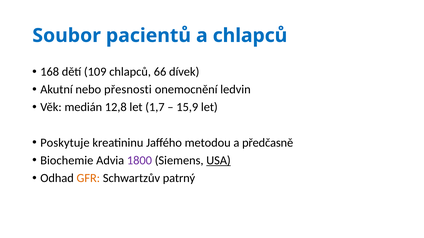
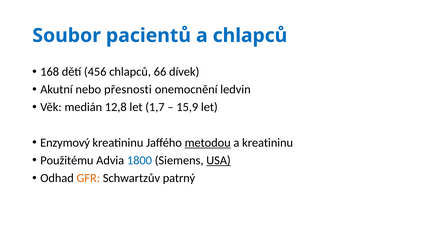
109: 109 -> 456
Poskytuje: Poskytuje -> Enzymový
metodou underline: none -> present
a předčasně: předčasně -> kreatininu
Biochemie: Biochemie -> Použitému
1800 colour: purple -> blue
